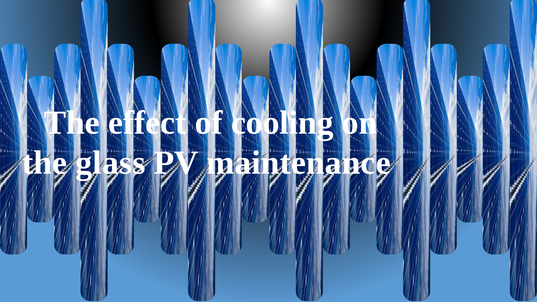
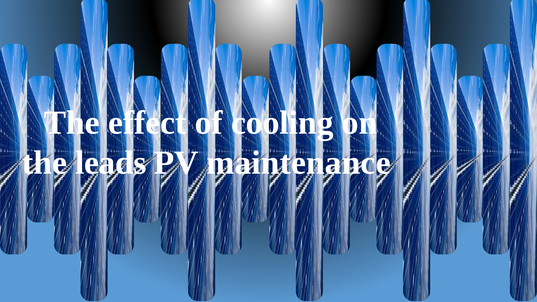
glass: glass -> leads
